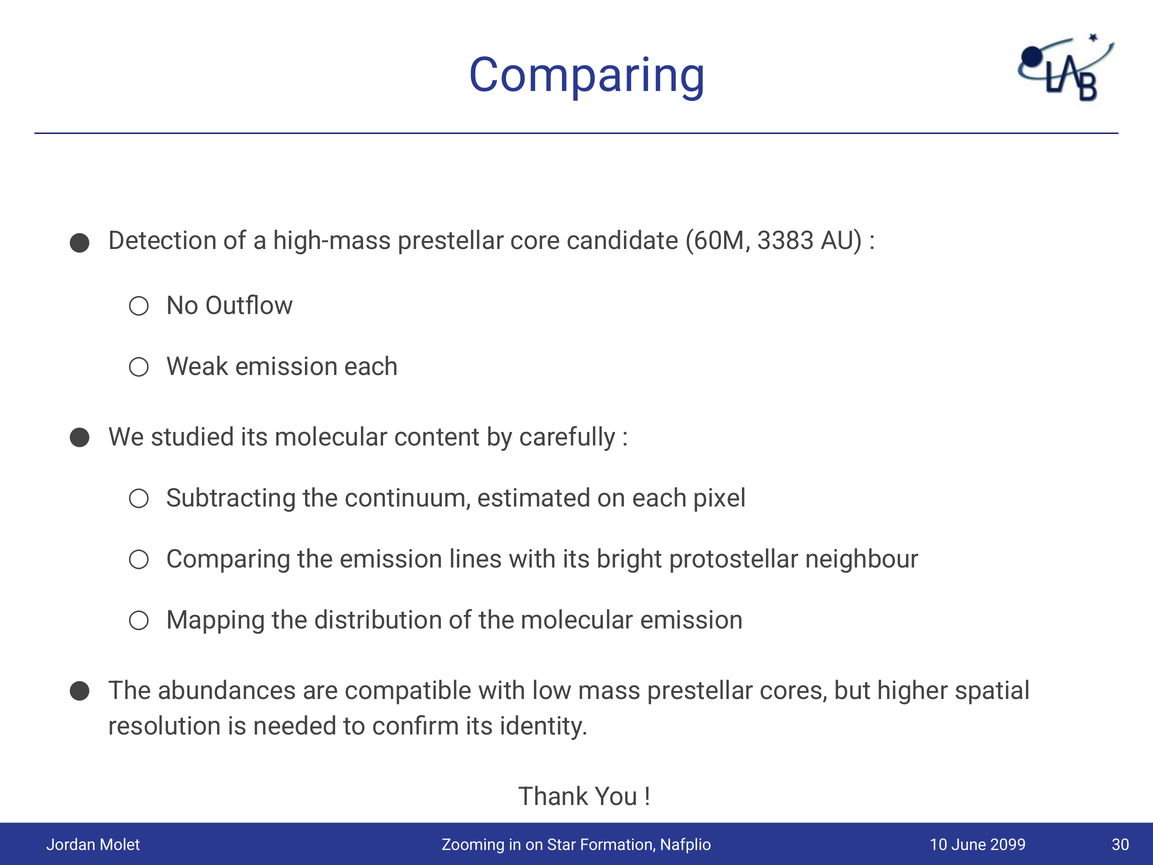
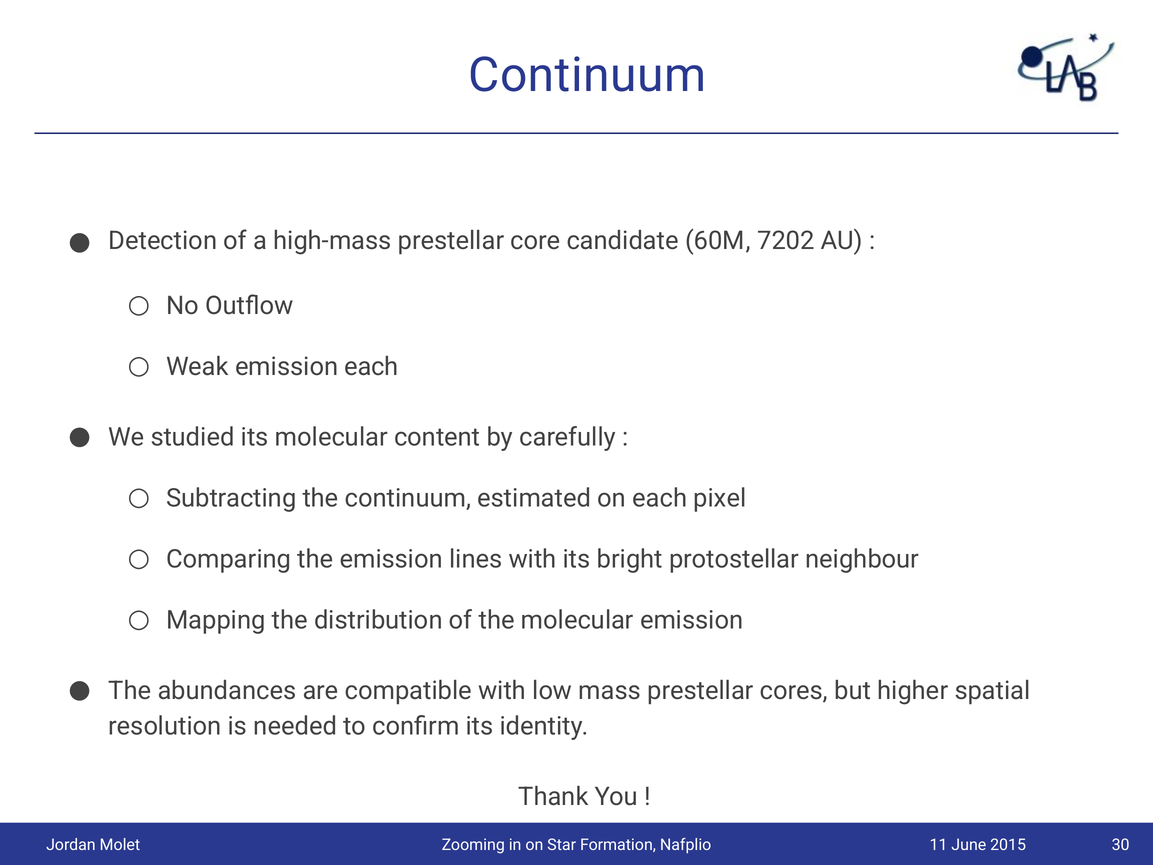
Comparing at (587, 75): Comparing -> Continuum
3383: 3383 -> 7202
10: 10 -> 11
2099: 2099 -> 2015
